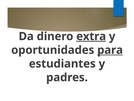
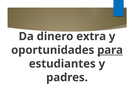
extra underline: present -> none
